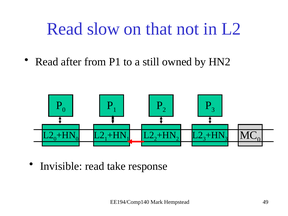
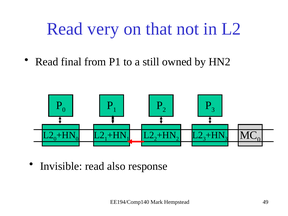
slow: slow -> very
after: after -> final
take: take -> also
